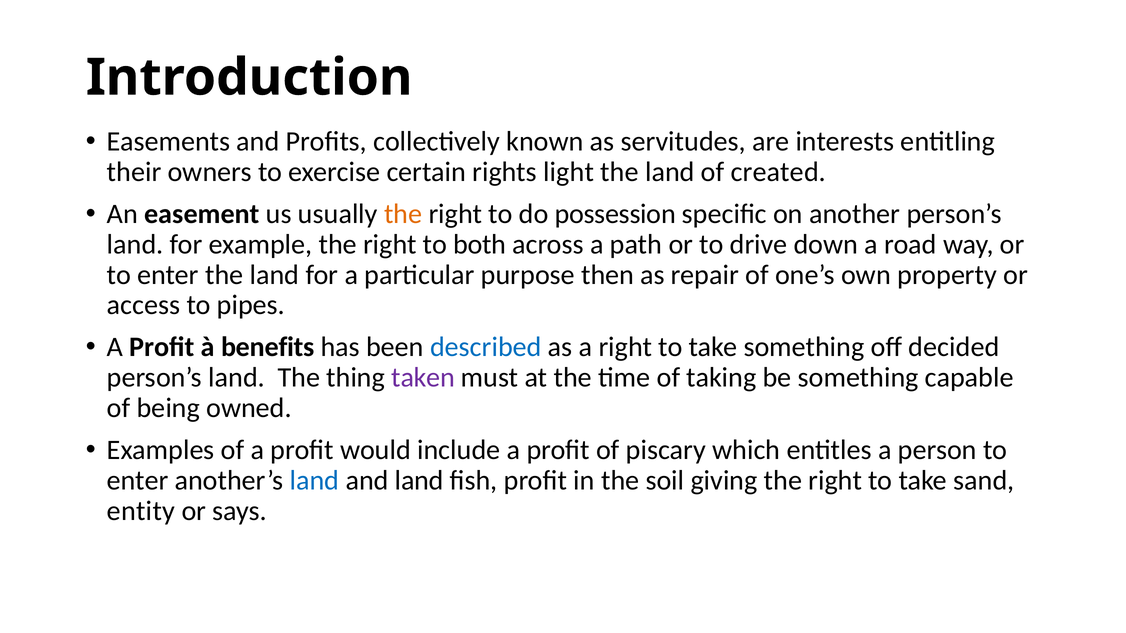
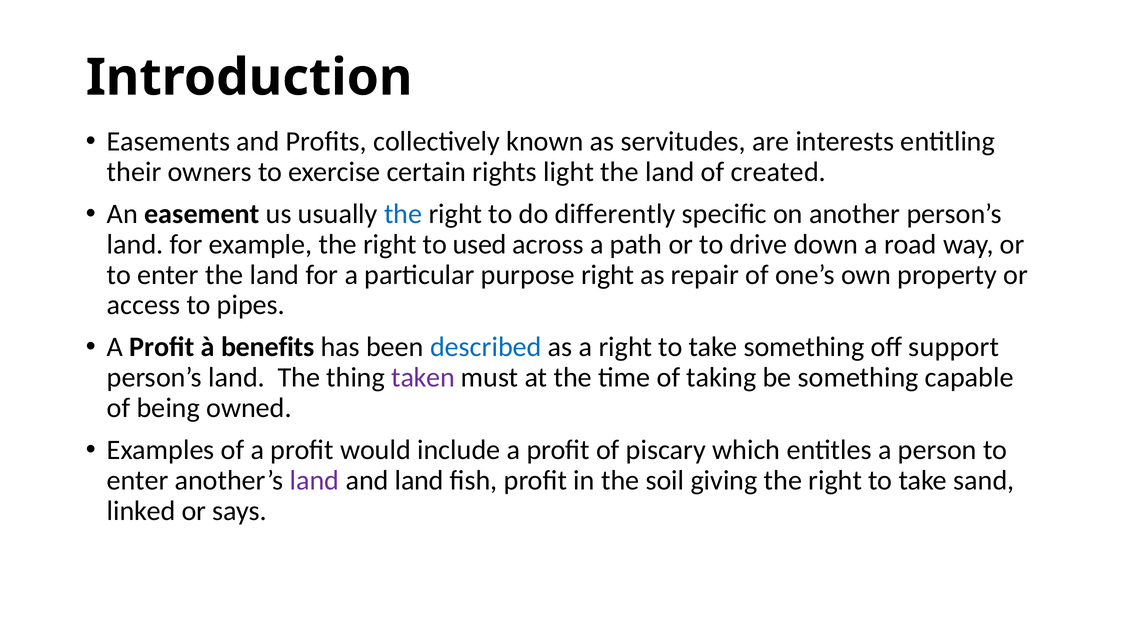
the at (403, 214) colour: orange -> blue
possession: possession -> differently
both: both -> used
purpose then: then -> right
decided: decided -> support
land at (314, 481) colour: blue -> purple
entity: entity -> linked
